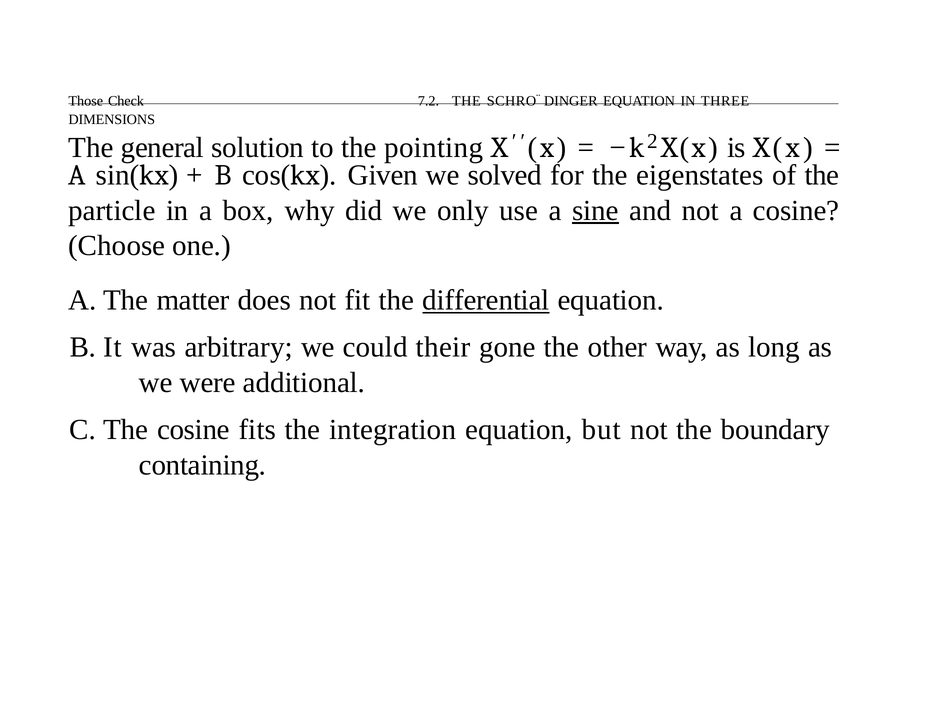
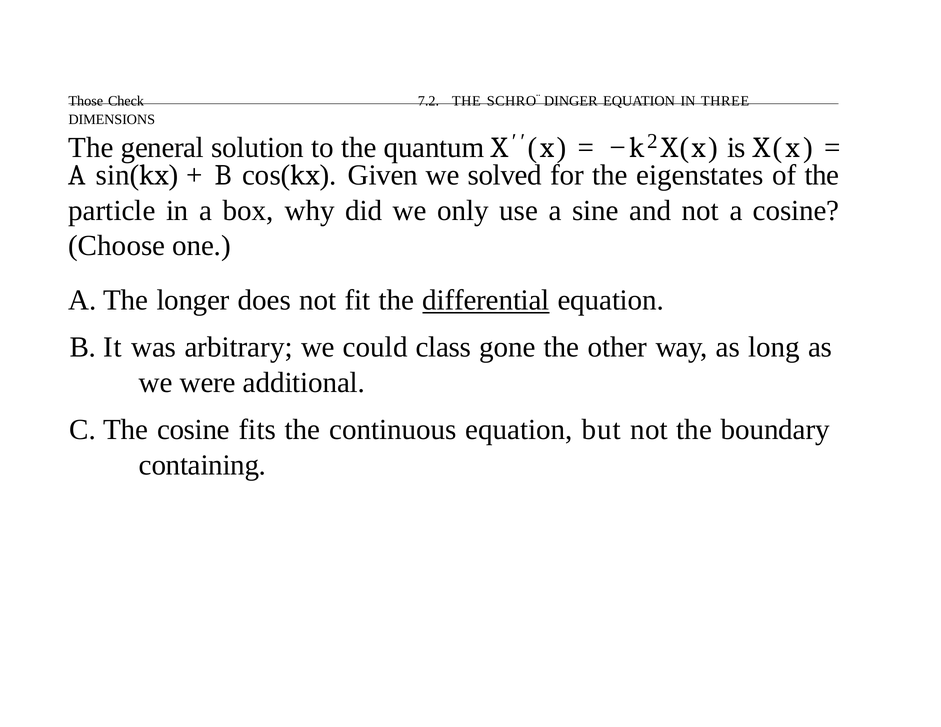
pointing: pointing -> quantum
sine underline: present -> none
matter: matter -> longer
their: their -> class
integration: integration -> continuous
